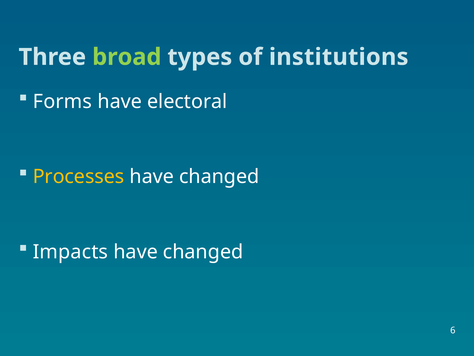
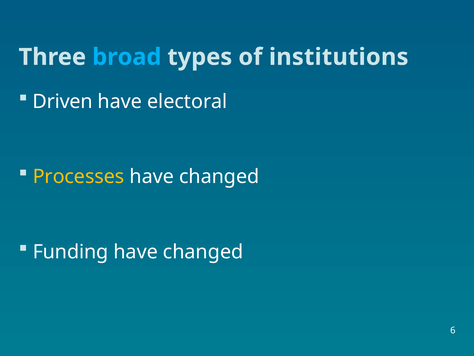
broad colour: light green -> light blue
Forms: Forms -> Driven
Impacts: Impacts -> Funding
